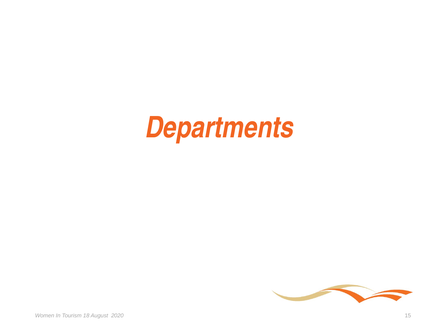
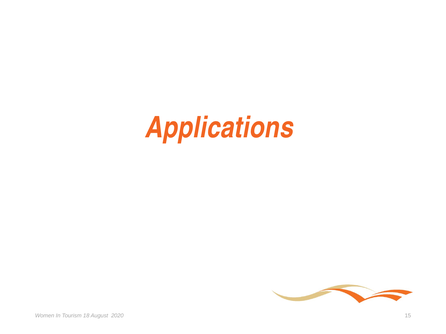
Departments: Departments -> Applications
